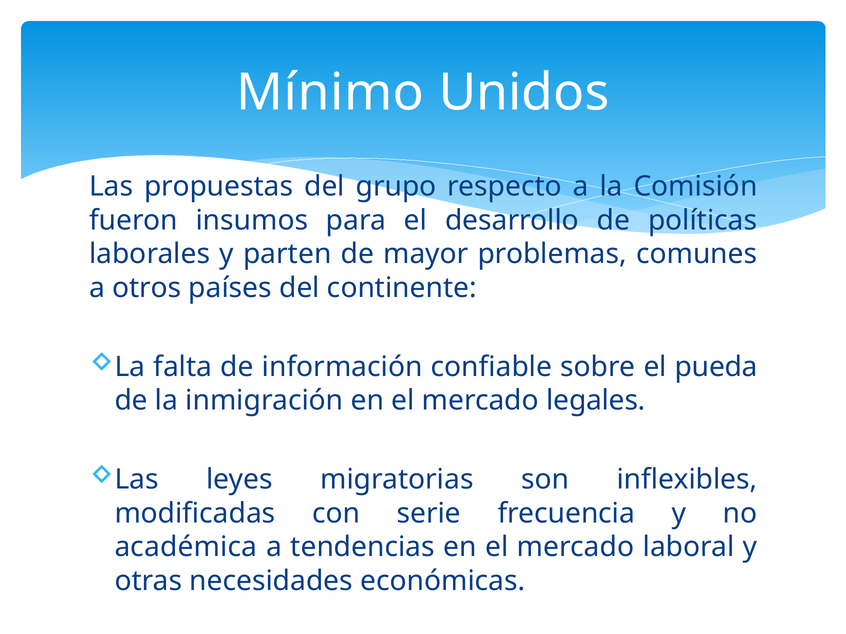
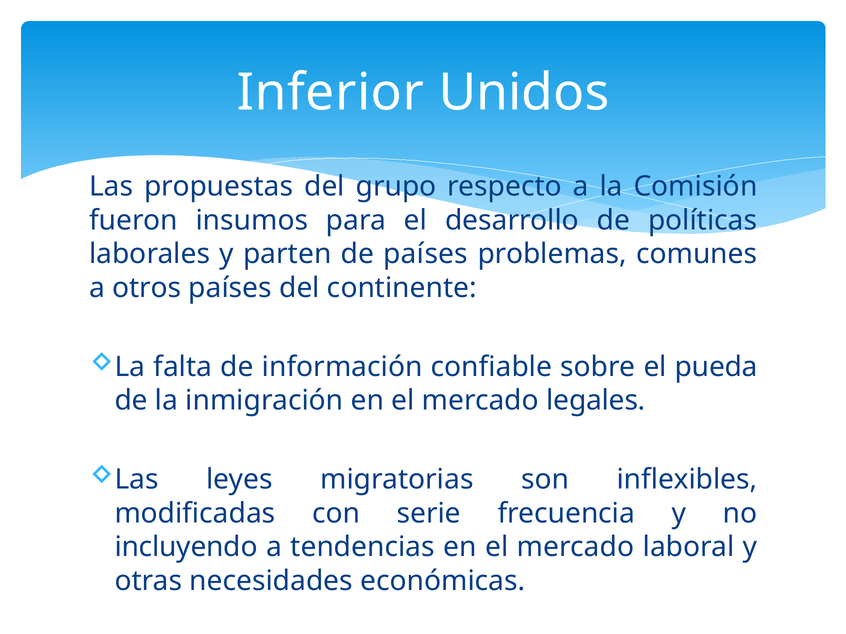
Mínimo: Mínimo -> Inferior
de mayor: mayor -> países
académica: académica -> incluyendo
